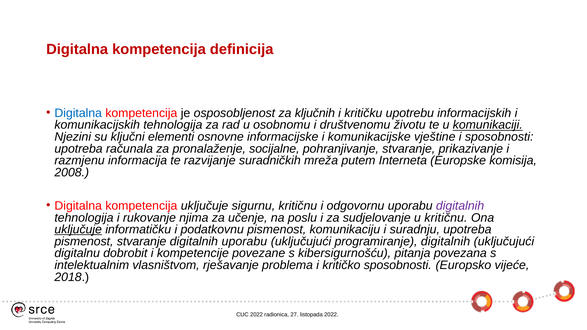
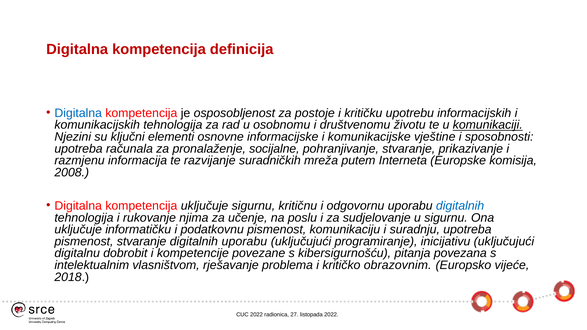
ključnih: ključnih -> postoje
digitalnih at (460, 206) colour: purple -> blue
u kritičnu: kritičnu -> sigurnu
uključuje at (78, 230) underline: present -> none
programiranje digitalnih: digitalnih -> inicijativu
kritičko sposobnosti: sposobnosti -> obrazovnim
